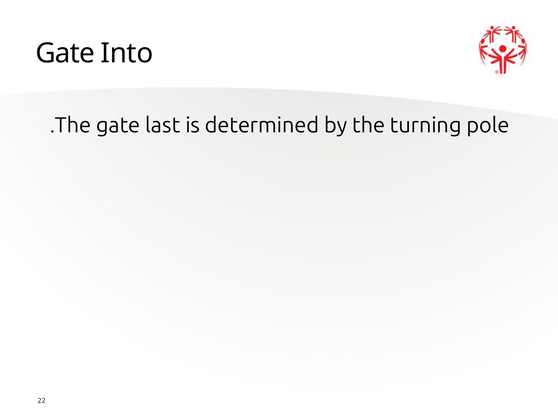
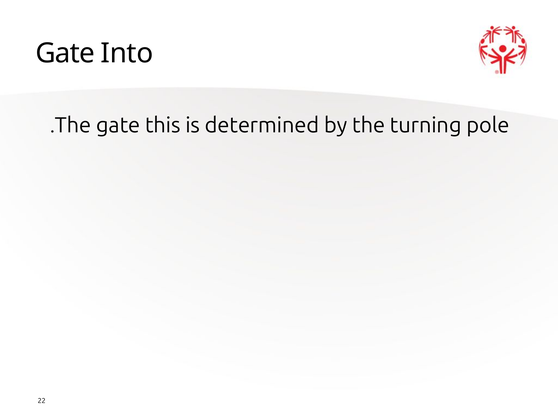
last: last -> this
